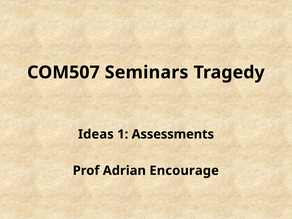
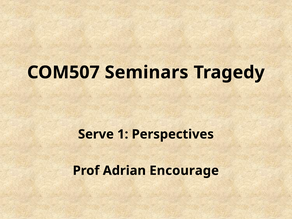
Ideas: Ideas -> Serve
Assessments: Assessments -> Perspectives
